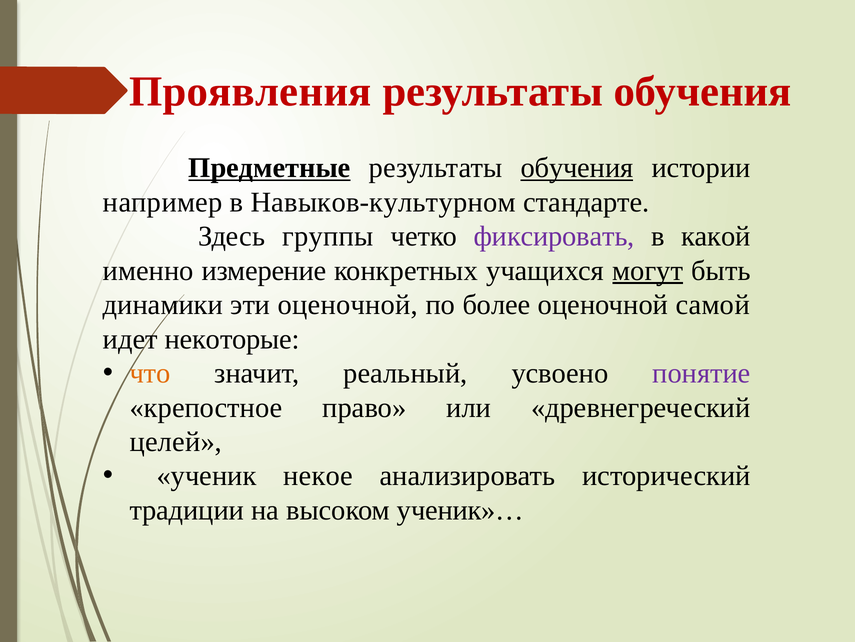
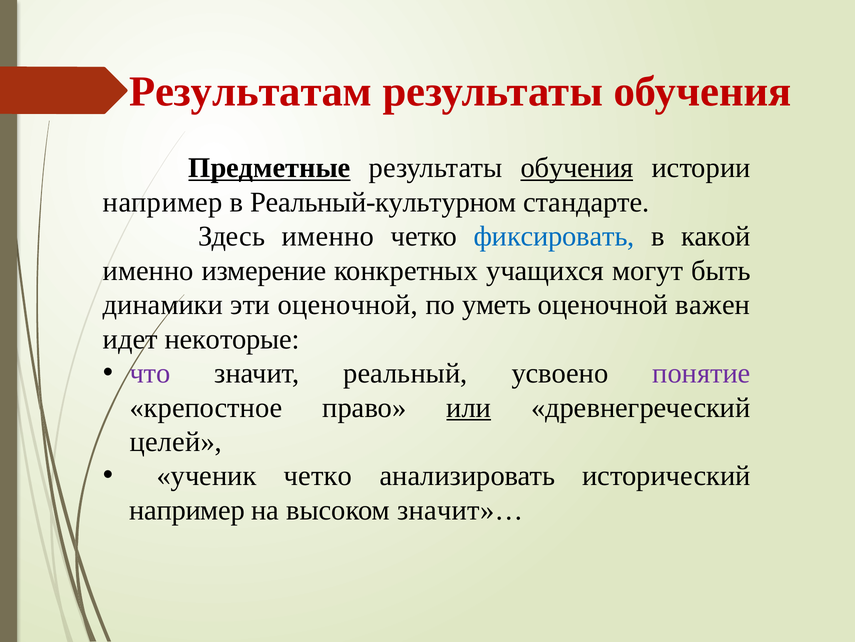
Проявления: Проявления -> Результатам
Навыков-культурном: Навыков-культурном -> Реальный-культурном
Здесь группы: группы -> именно
фиксировать colour: purple -> blue
могут underline: present -> none
более: более -> уметь
самой: самой -> важен
что colour: orange -> purple
или underline: none -> present
ученик некое: некое -> четко
традиции at (187, 510): традиции -> например
ученик»…: ученик»… -> значит»…
